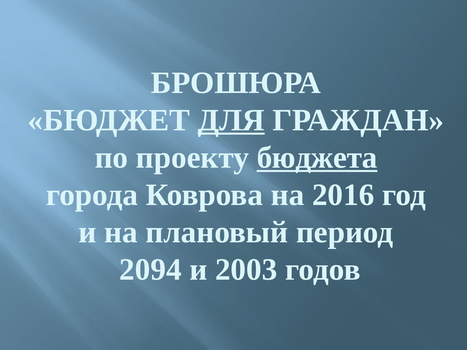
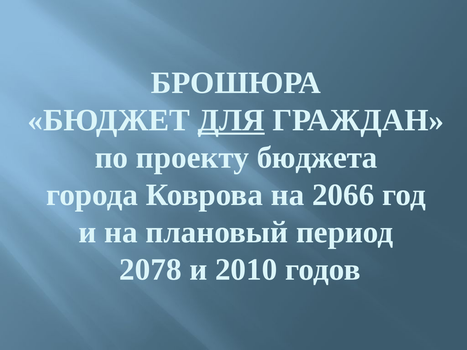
бюджета underline: present -> none
2016: 2016 -> 2066
2094: 2094 -> 2078
2003: 2003 -> 2010
